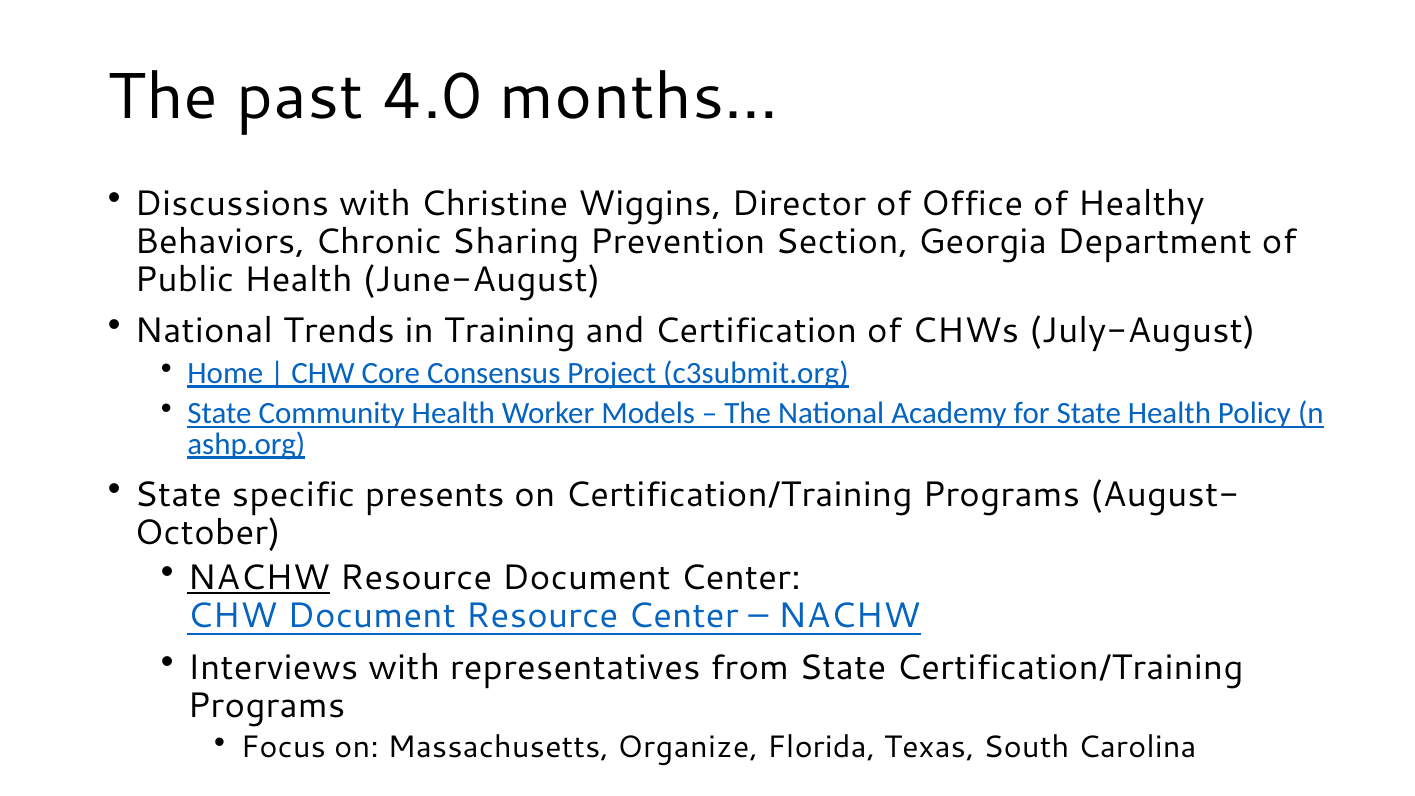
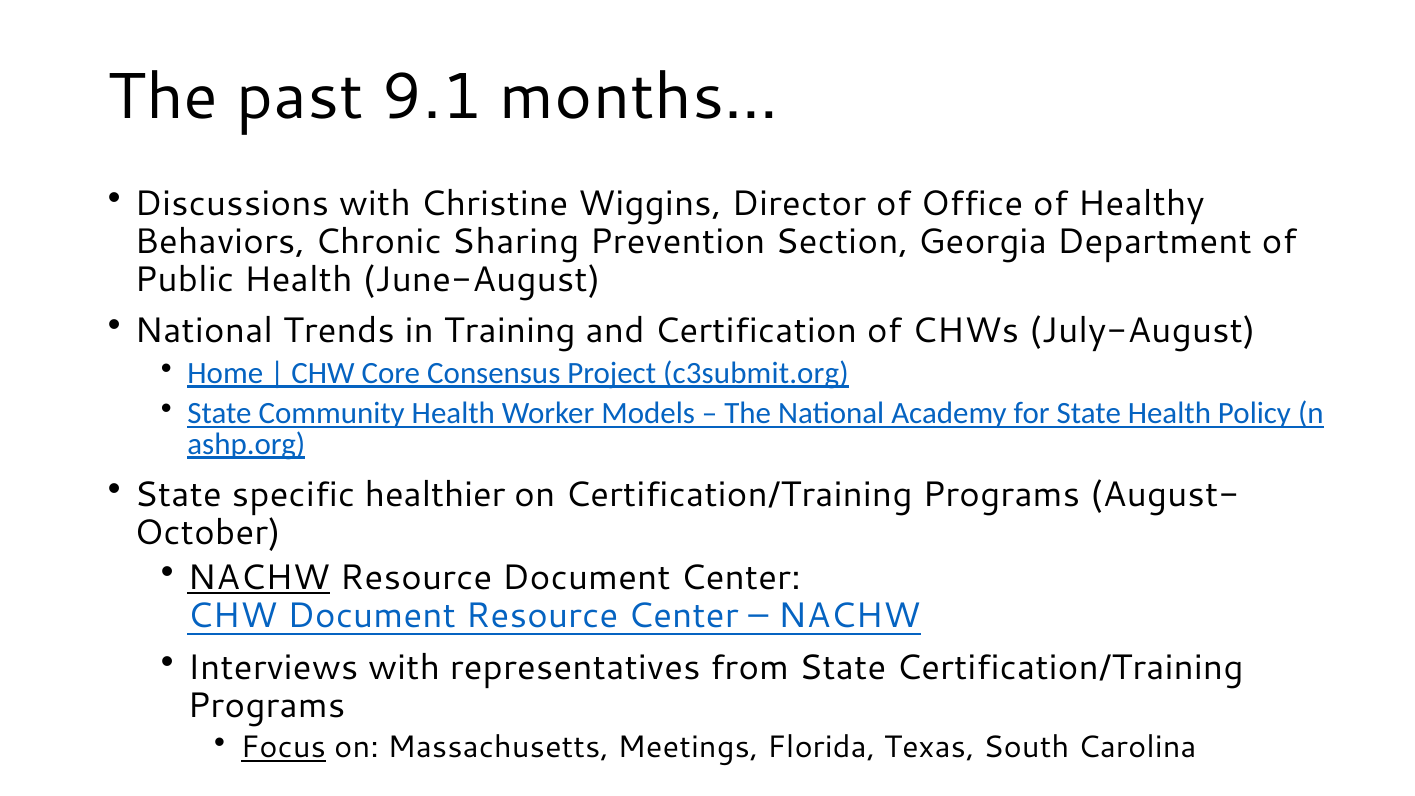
4.0: 4.0 -> 9.1
presents: presents -> healthier
Focus underline: none -> present
Organize: Organize -> Meetings
